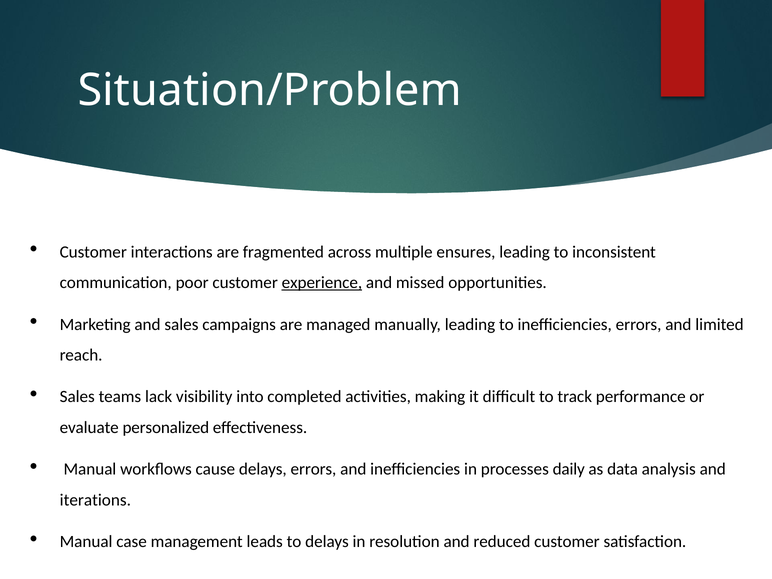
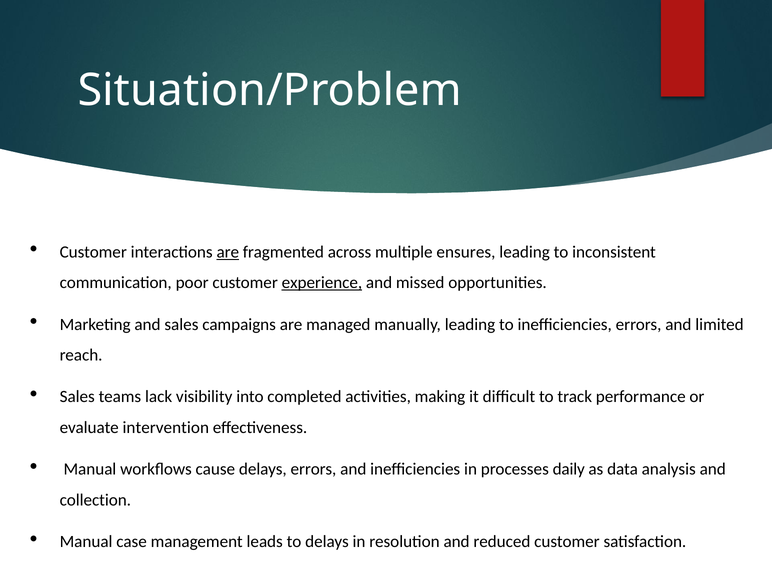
are at (228, 252) underline: none -> present
personalized: personalized -> intervention
iterations: iterations -> collection
